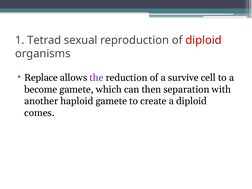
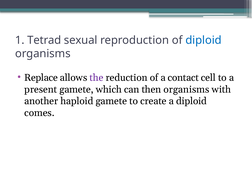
diploid at (204, 40) colour: red -> blue
survive: survive -> contact
become: become -> present
then separation: separation -> organisms
